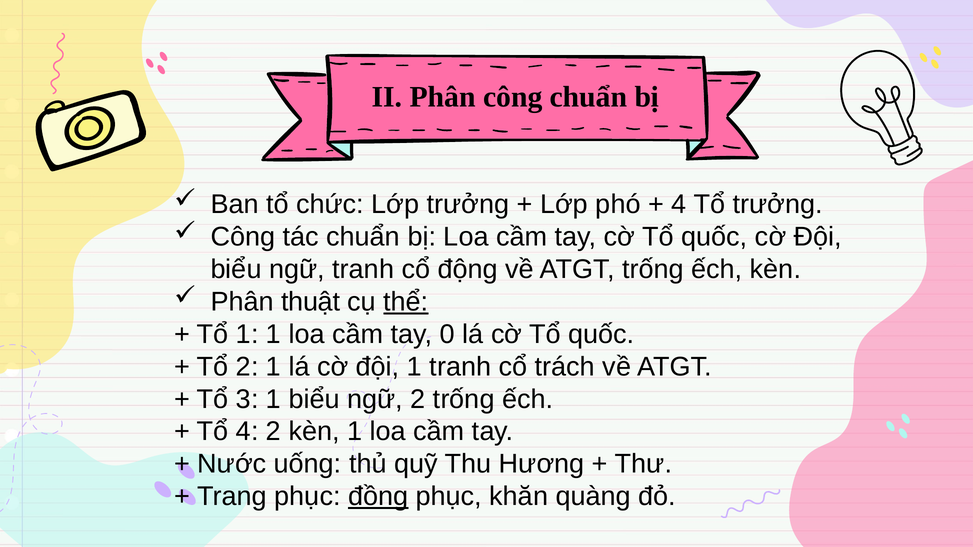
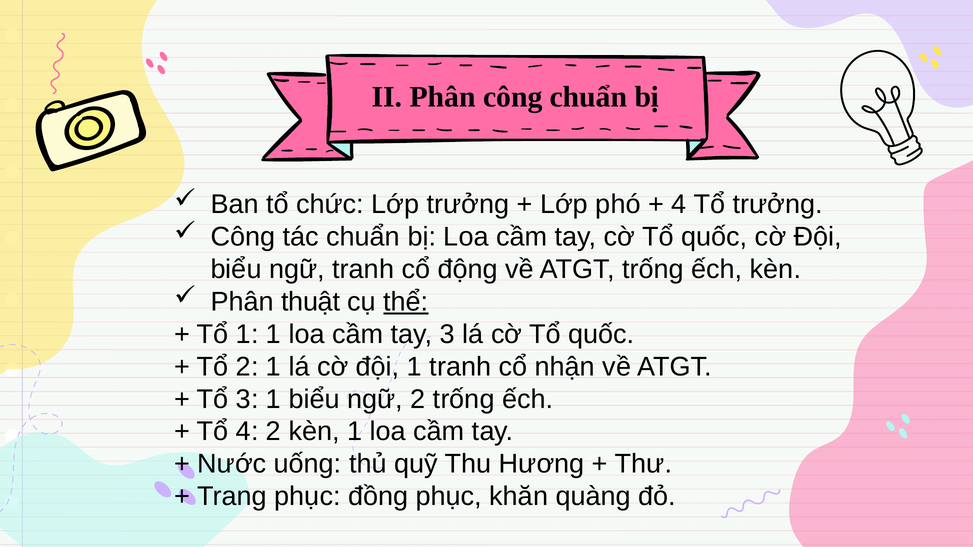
tay 0: 0 -> 3
trách: trách -> nhận
đồng underline: present -> none
